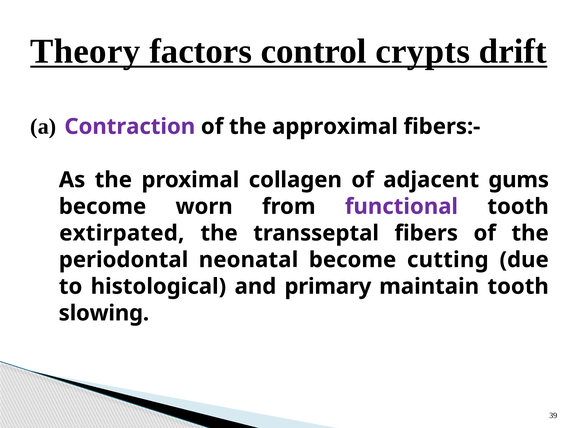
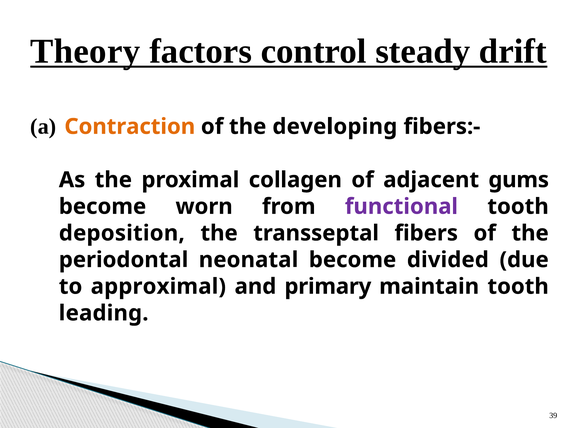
crypts: crypts -> steady
Contraction colour: purple -> orange
approximal: approximal -> developing
extirpated: extirpated -> deposition
cutting: cutting -> divided
histological: histological -> approximal
slowing: slowing -> leading
